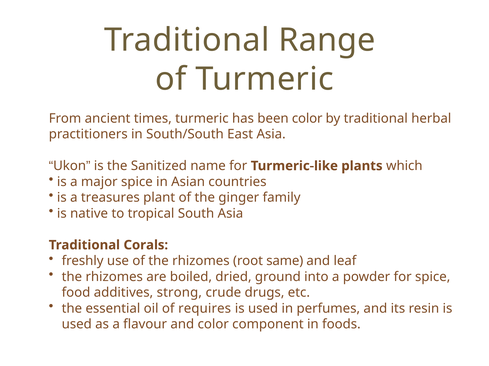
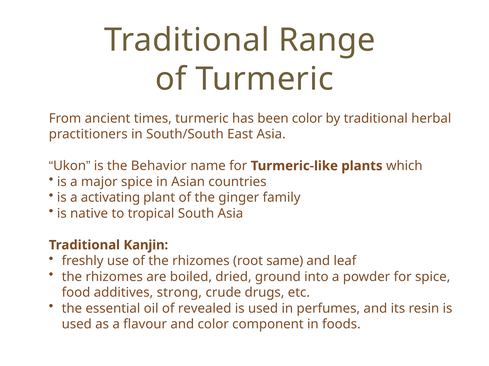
Sanitized: Sanitized -> Behavior
treasures: treasures -> activating
Corals: Corals -> Kanjin
requires: requires -> revealed
